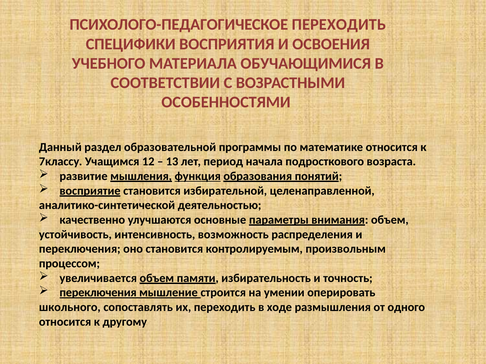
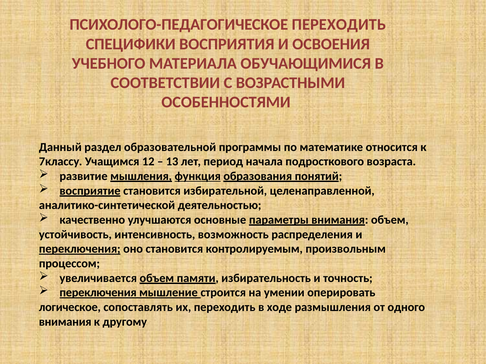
переключения at (80, 249) underline: none -> present
школьного: школьного -> логическое
относится at (65, 322): относится -> внимания
